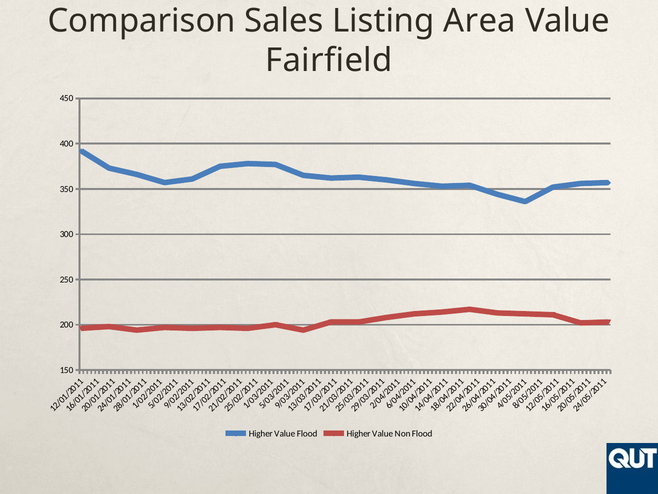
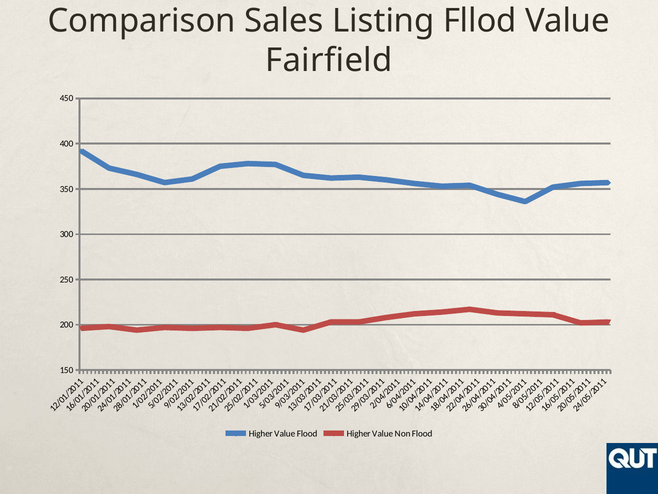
Area: Area -> Fllod
